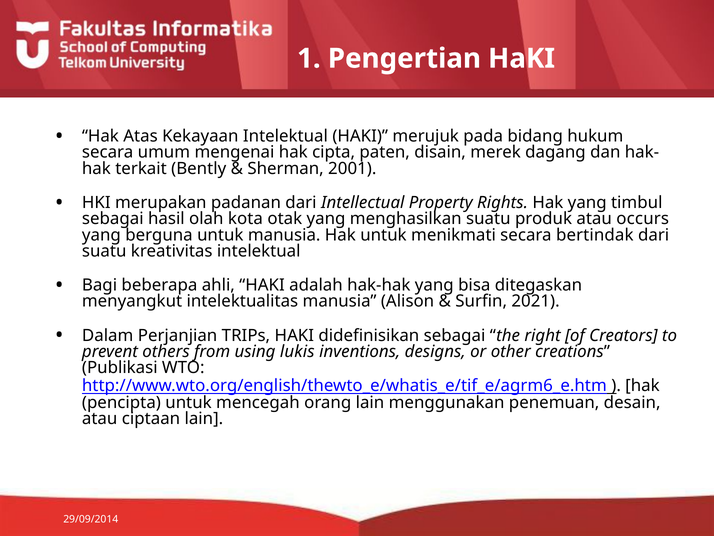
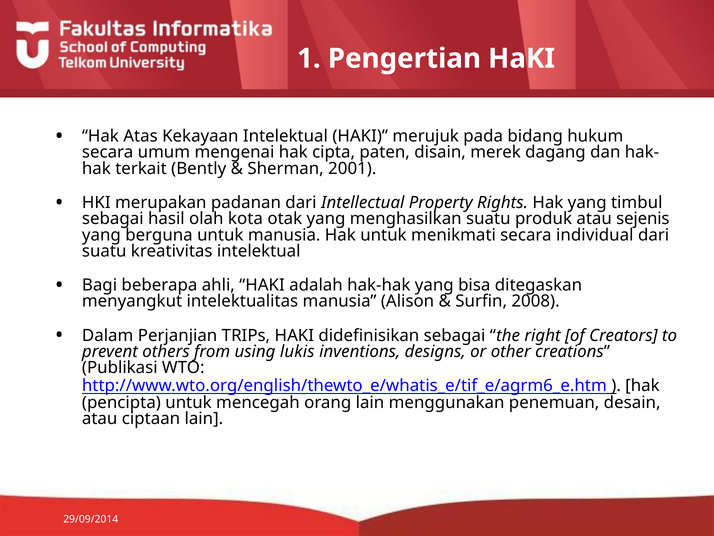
occurs: occurs -> sejenis
bertindak: bertindak -> individual
2021: 2021 -> 2008
